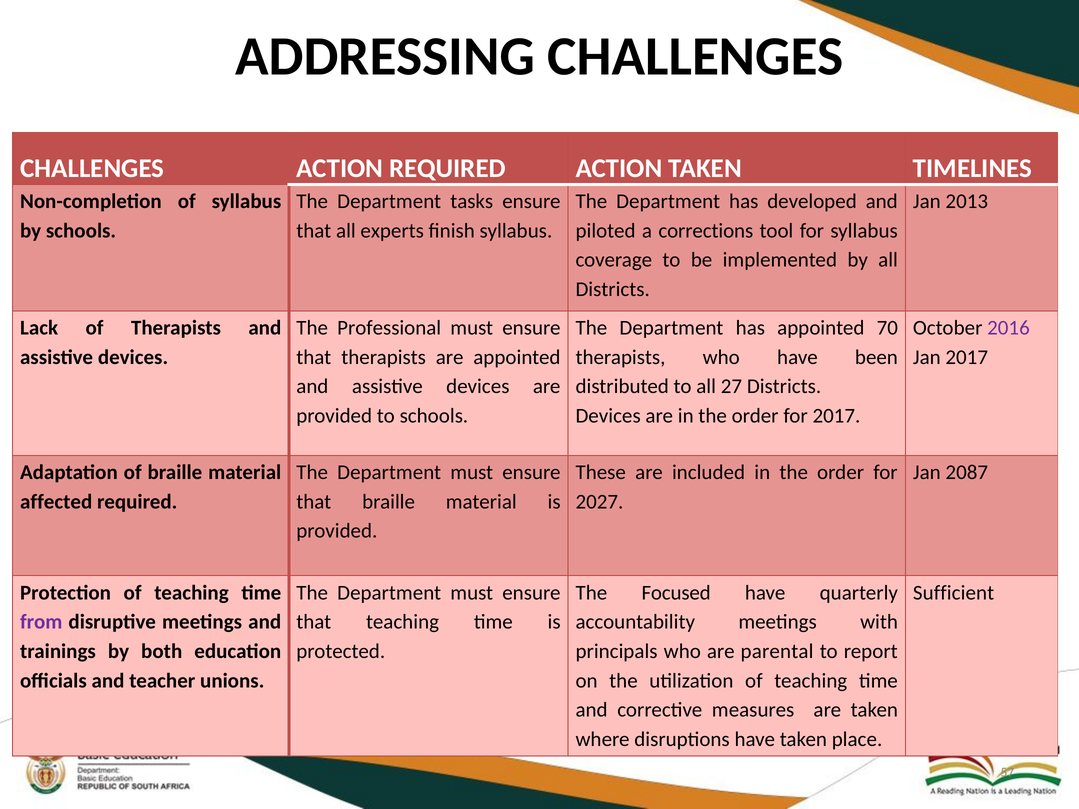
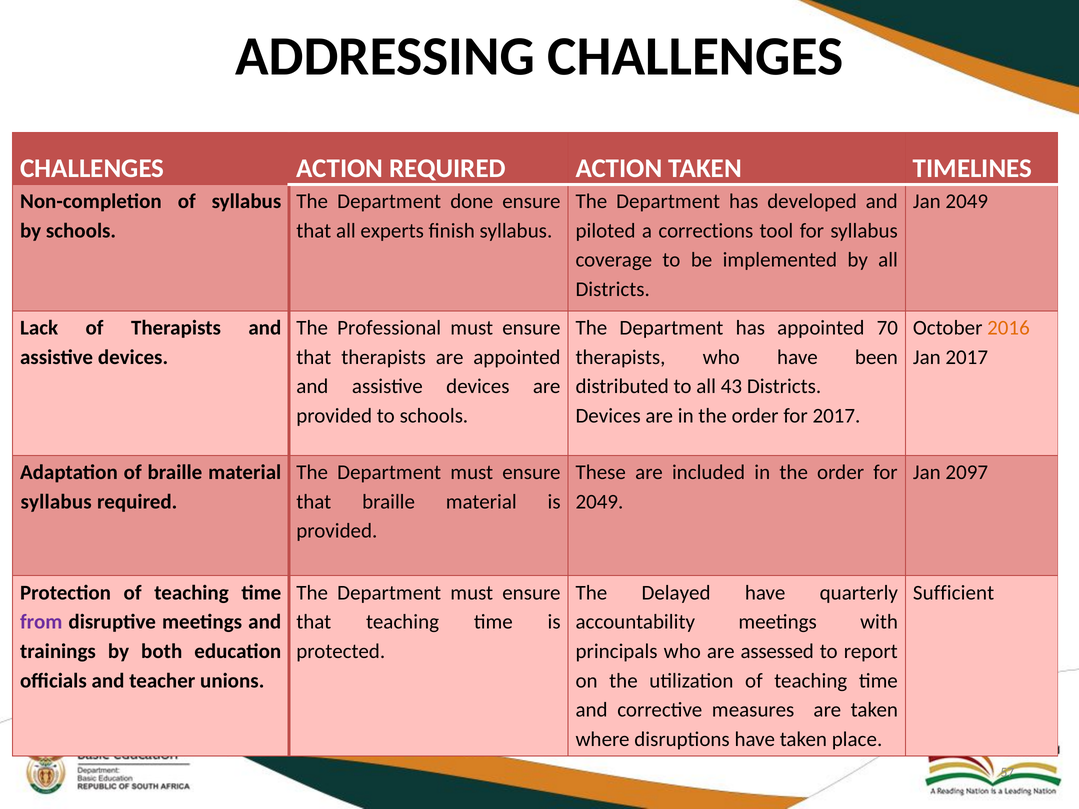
tasks: tasks -> done
Jan 2013: 2013 -> 2049
2016 colour: purple -> orange
27: 27 -> 43
2087: 2087 -> 2097
affected at (56, 502): affected -> syllabus
2027 at (599, 502): 2027 -> 2049
Focused: Focused -> Delayed
parental: parental -> assessed
